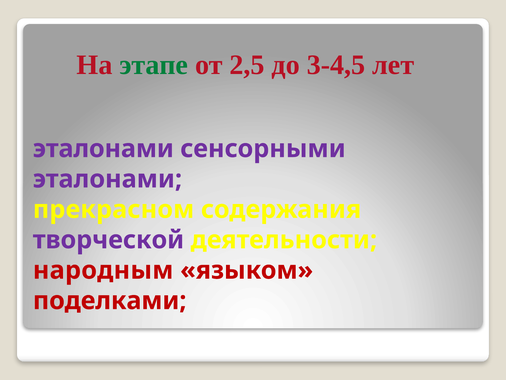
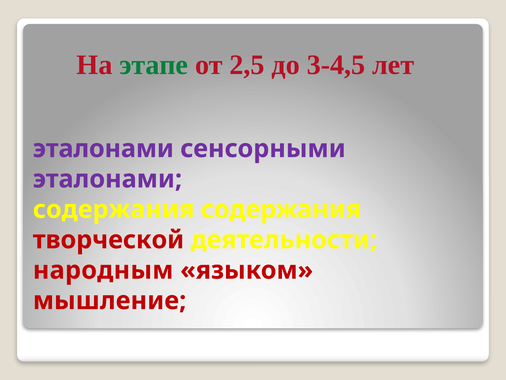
прекрасном at (114, 209): прекрасном -> содержания
творческой colour: purple -> red
поделками: поделками -> мышление
